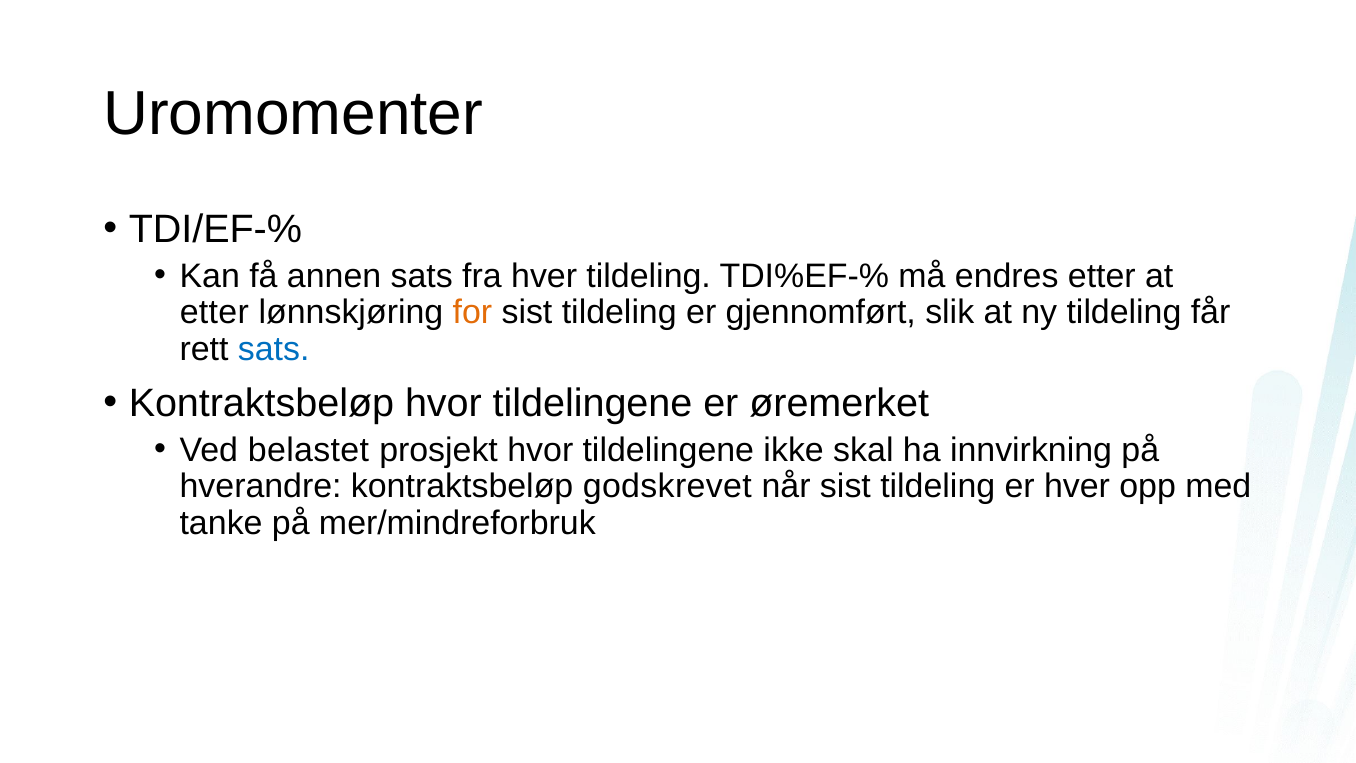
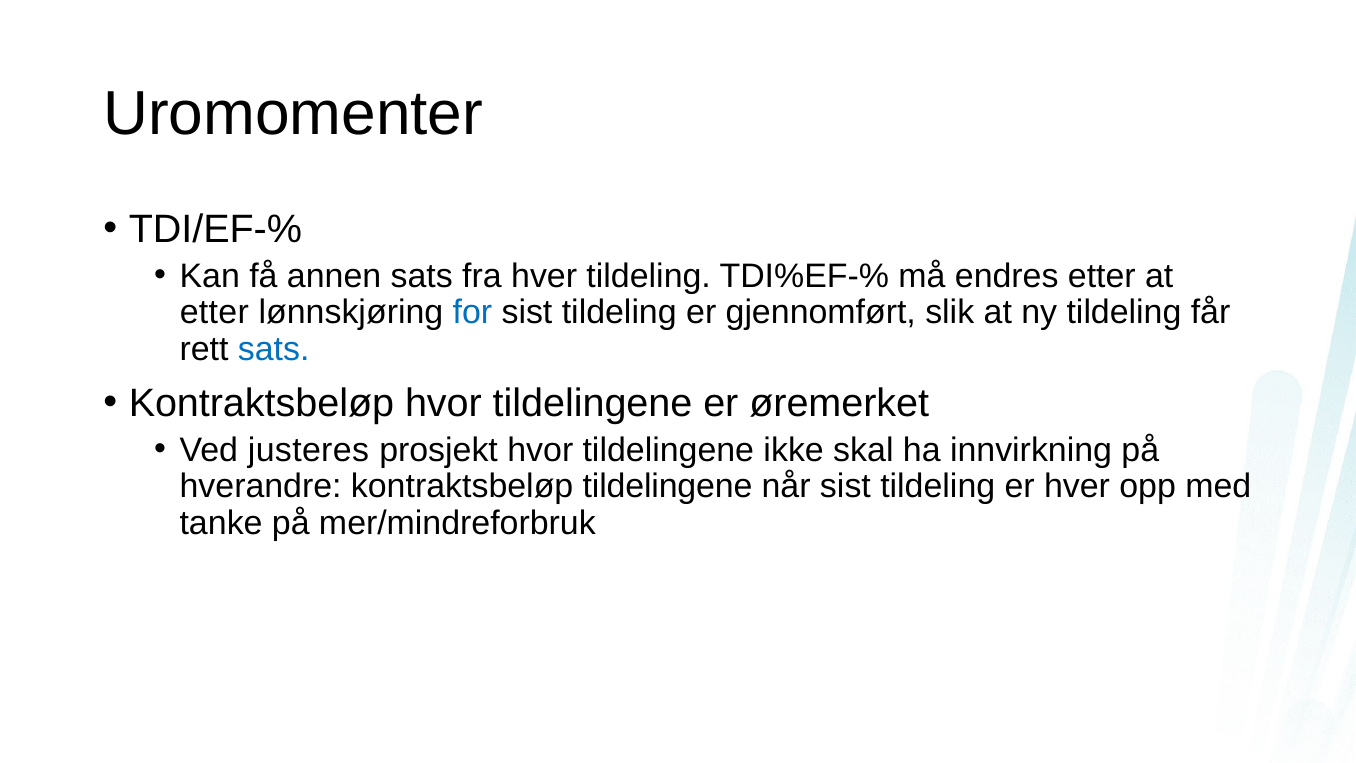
for colour: orange -> blue
belastet: belastet -> justeres
kontraktsbeløp godskrevet: godskrevet -> tildelingene
